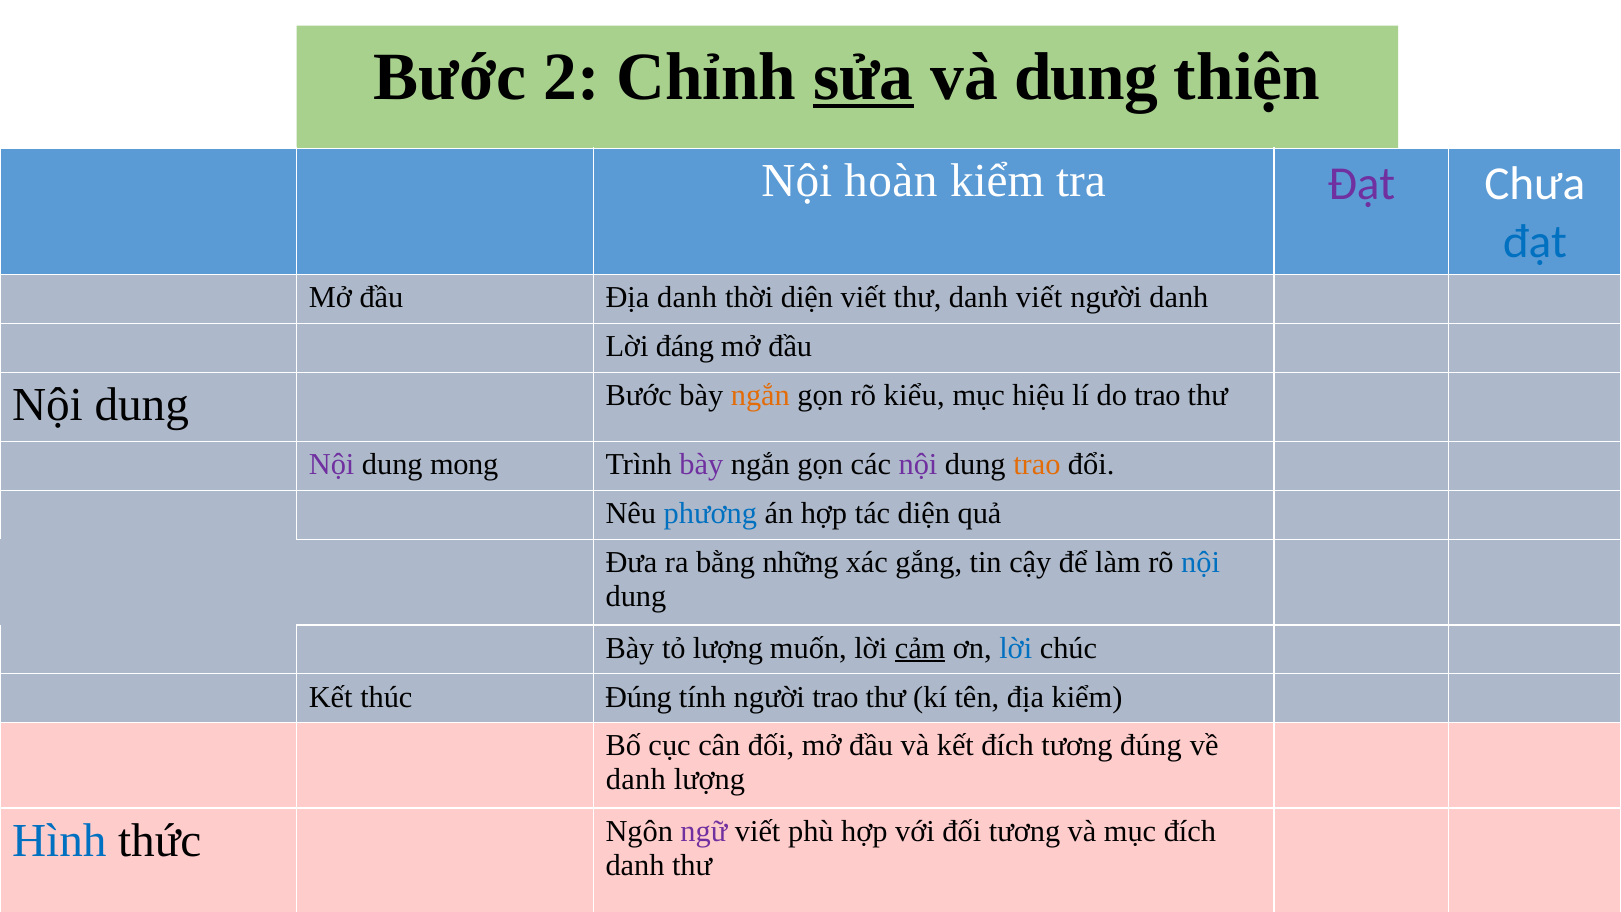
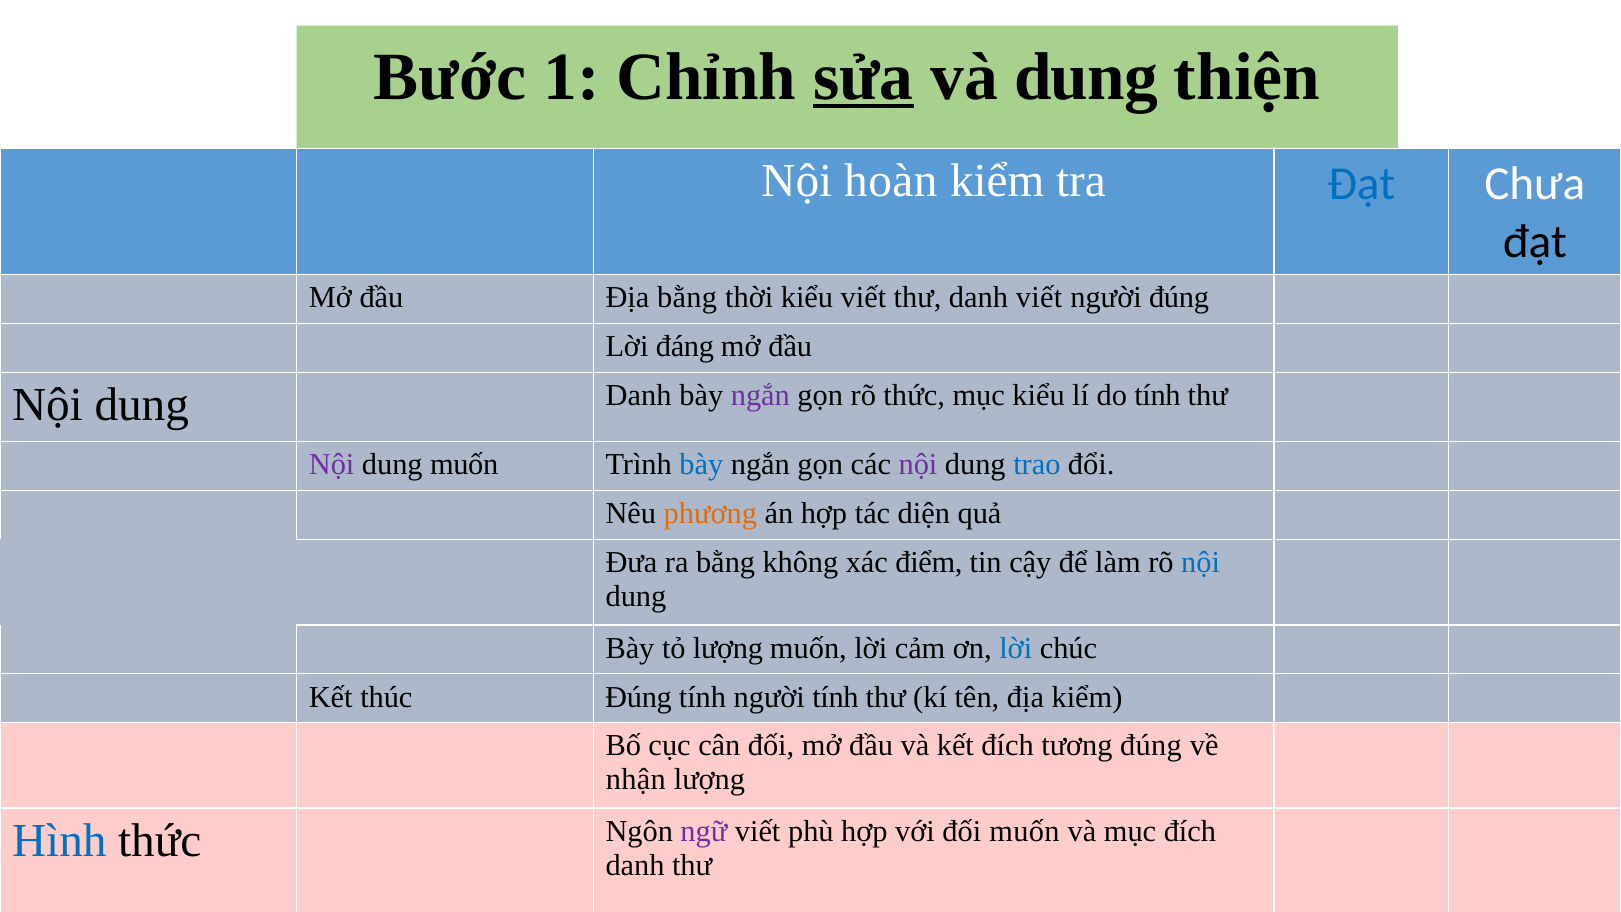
2: 2 -> 1
Đạt at (1361, 184) colour: purple -> blue
đạt at (1535, 241) colour: blue -> black
Địa danh: danh -> bằng
thời diện: diện -> kiểu
người danh: danh -> đúng
dung Bước: Bước -> Danh
ngắn at (760, 395) colour: orange -> purple
rõ kiểu: kiểu -> thức
mục hiệu: hiệu -> kiểu
do trao: trao -> tính
dung mong: mong -> muốn
bày at (701, 465) colour: purple -> blue
trao at (1037, 465) colour: orange -> blue
phương colour: blue -> orange
những: những -> không
gắng: gắng -> điểm
cảm underline: present -> none
người trao: trao -> tính
danh at (636, 779): danh -> nhận
đối tương: tương -> muốn
